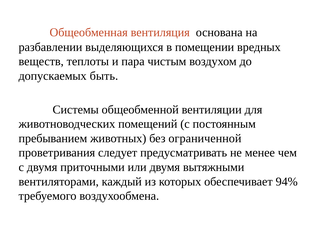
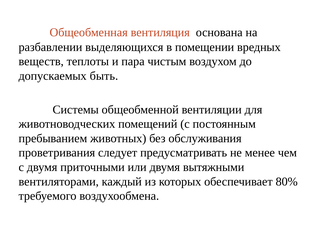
ограниченной: ограниченной -> обслуживания
94%: 94% -> 80%
